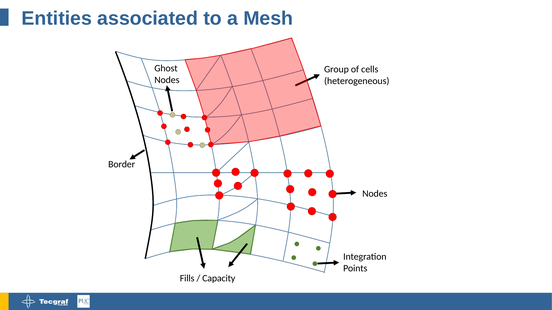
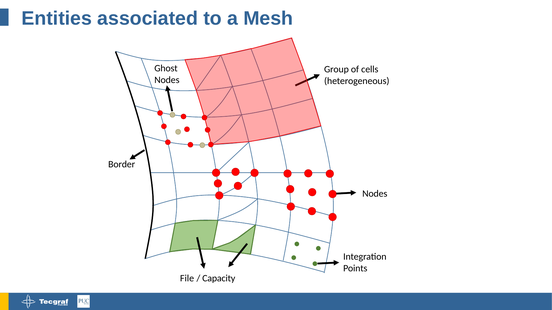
Fills: Fills -> File
